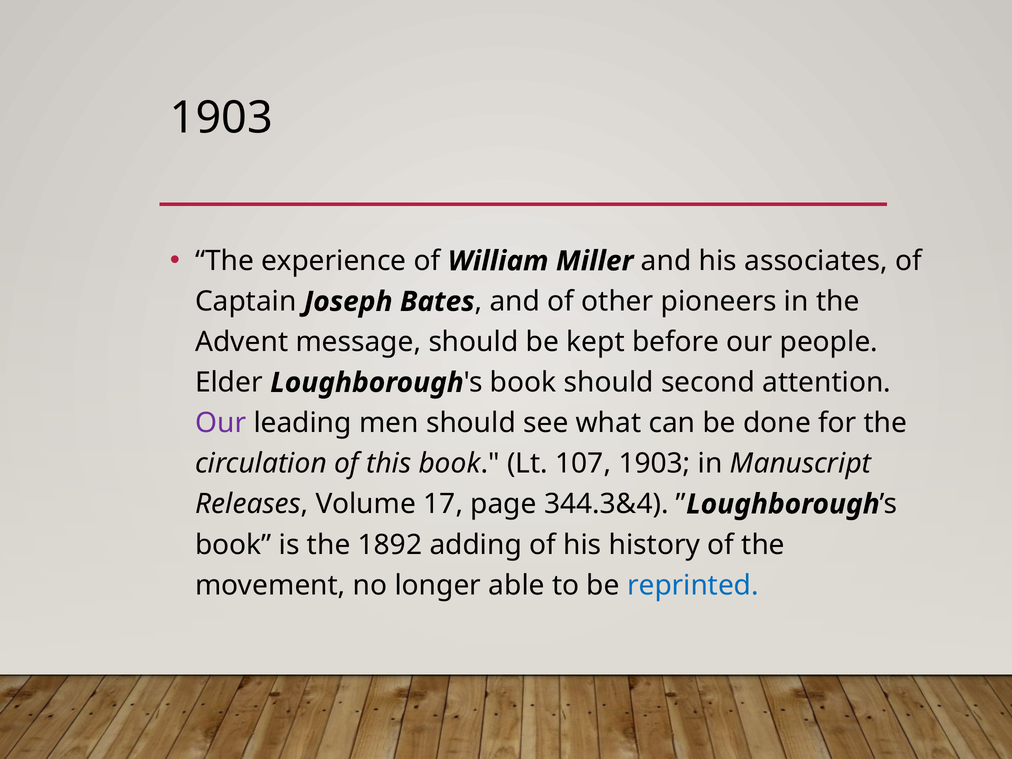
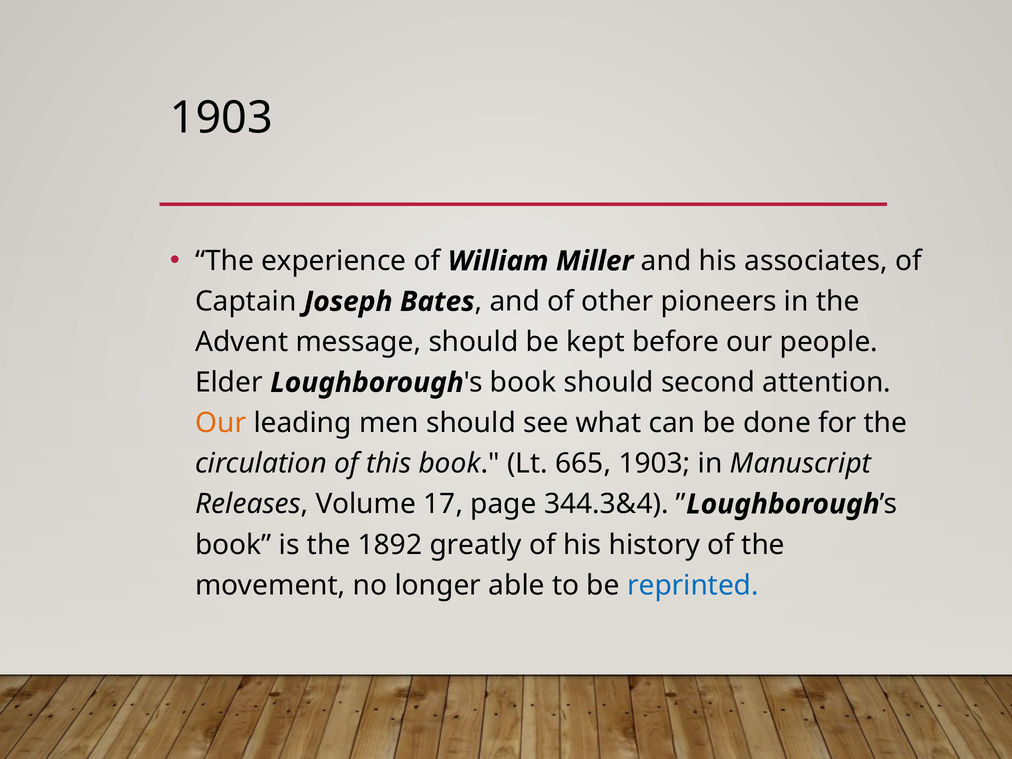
Our at (221, 423) colour: purple -> orange
107: 107 -> 665
adding: adding -> greatly
